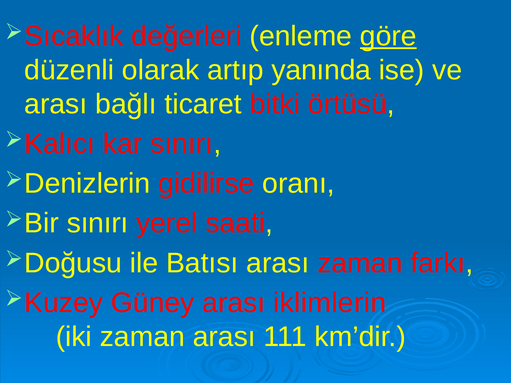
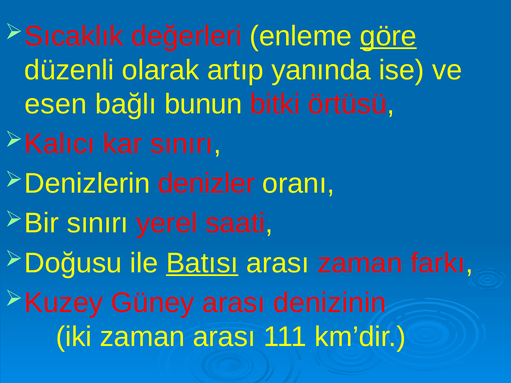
arası at (56, 104): arası -> esen
ticaret: ticaret -> bunun
gidilirse: gidilirse -> denizler
Batısı underline: none -> present
iklimlerin: iklimlerin -> denizinin
